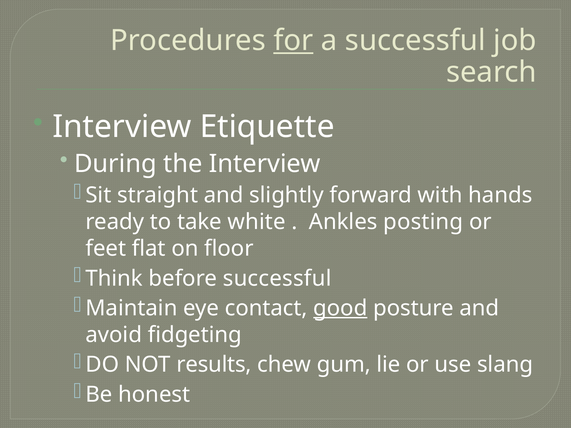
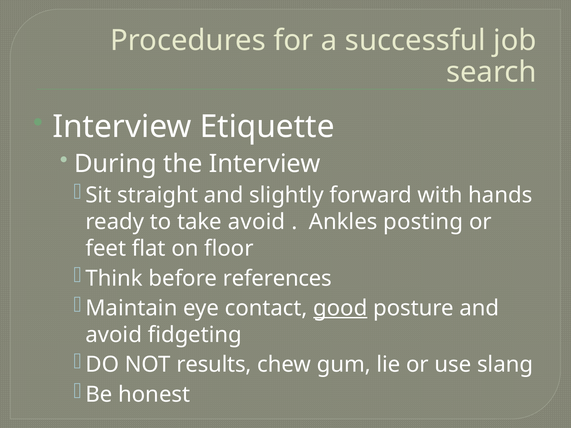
for underline: present -> none
take white: white -> avoid
before successful: successful -> references
